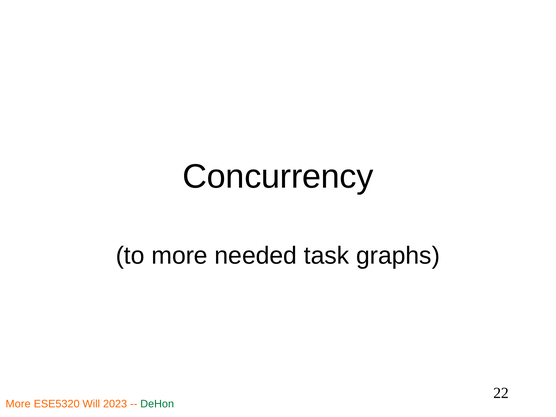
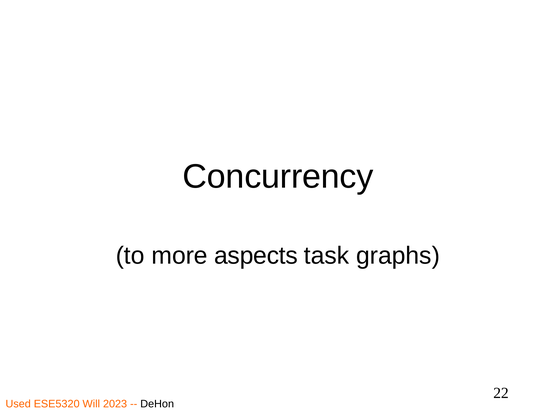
needed: needed -> aspects
More at (18, 404): More -> Used
DeHon colour: green -> black
